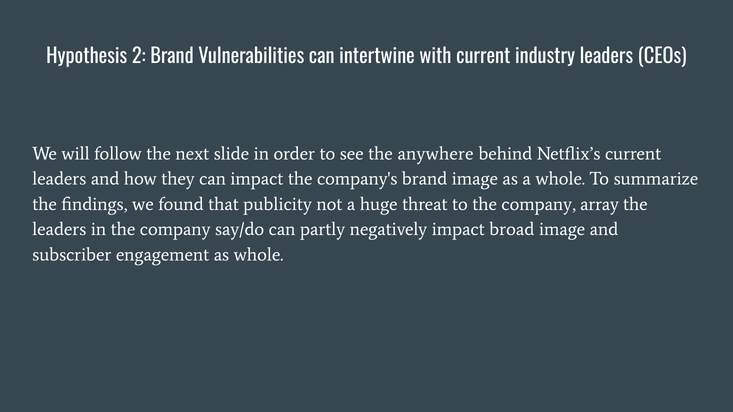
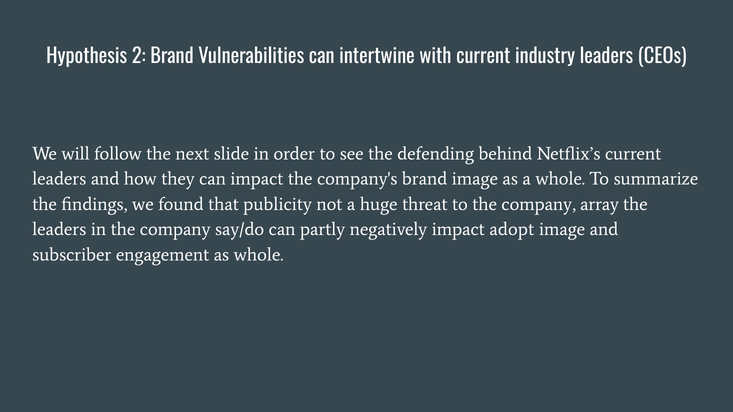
anywhere: anywhere -> defending
broad: broad -> adopt
